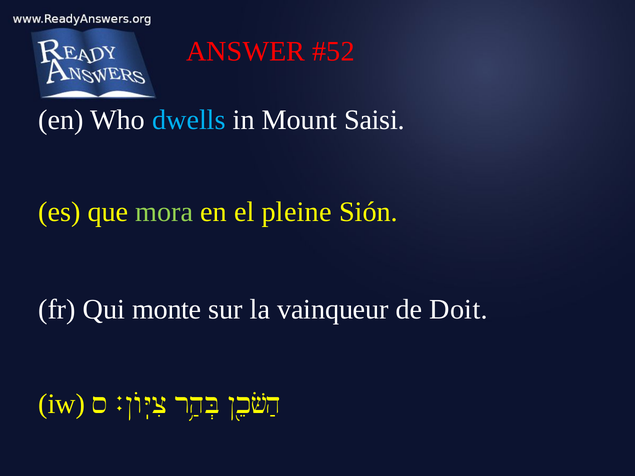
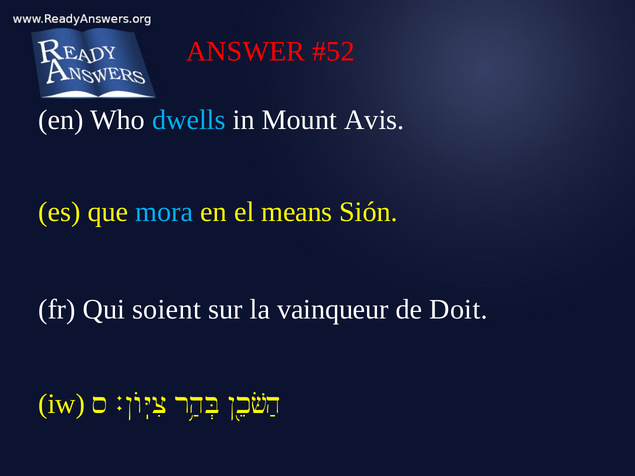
Saisi: Saisi -> Avis
mora colour: light green -> light blue
pleine: pleine -> means
monte: monte -> soient
